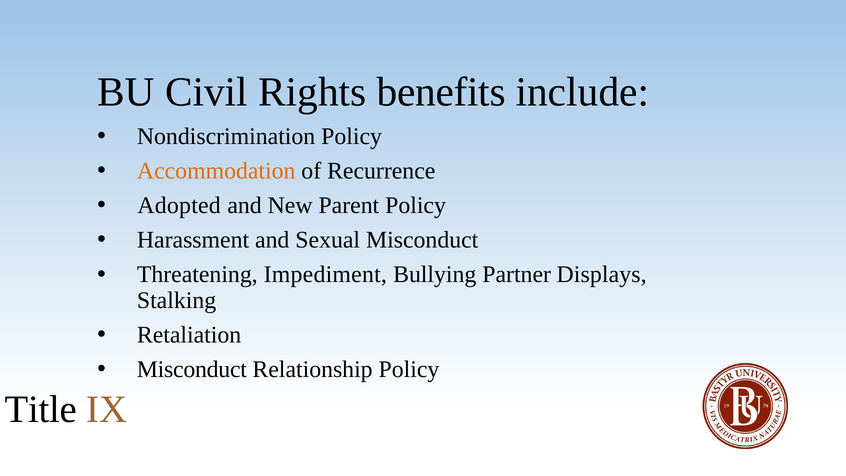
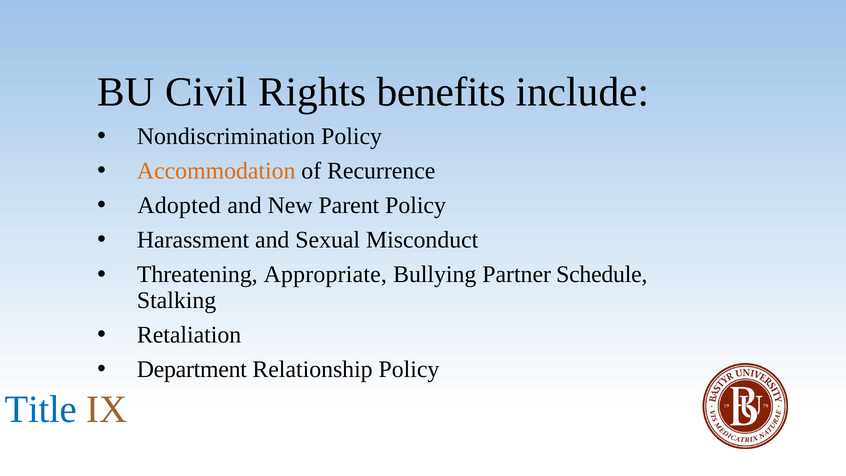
Impediment: Impediment -> Appropriate
Displays: Displays -> Schedule
Misconduct at (192, 369): Misconduct -> Department
Title colour: black -> blue
